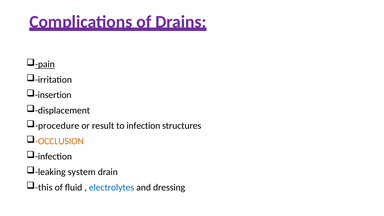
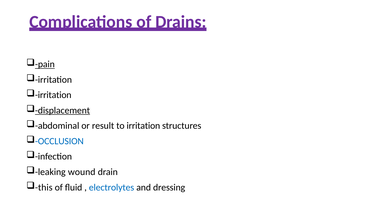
insertion at (53, 95): insertion -> irritation
displacement underline: none -> present
procedure: procedure -> abdominal
to infection: infection -> irritation
OCCLUSION colour: orange -> blue
system: system -> wound
